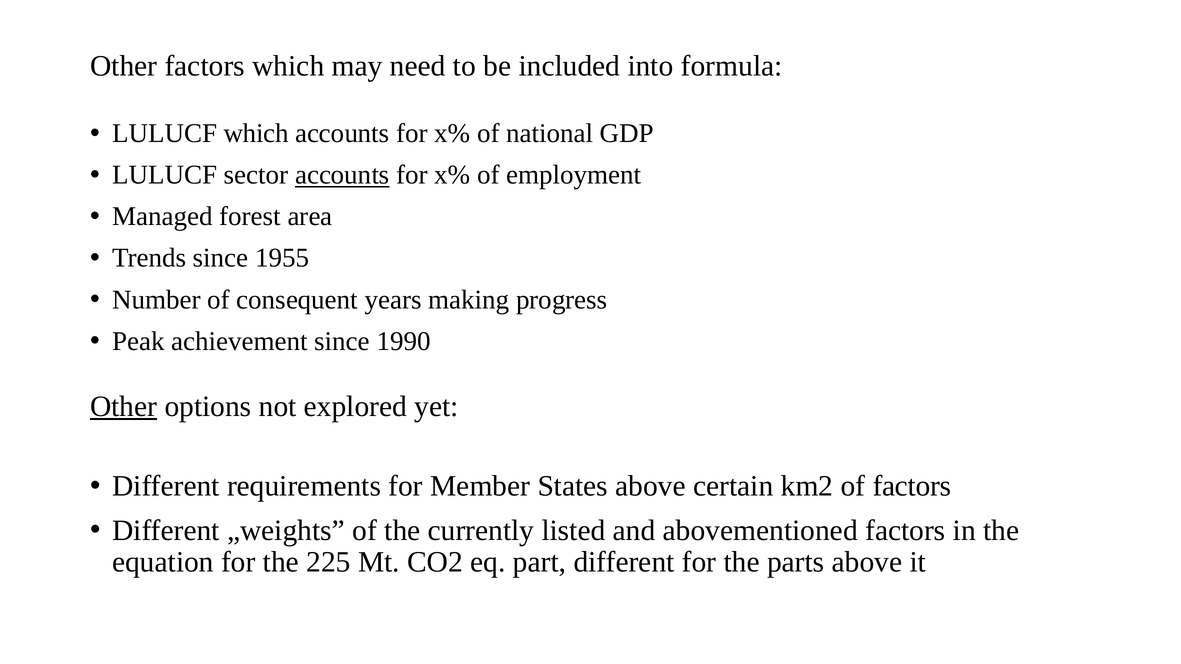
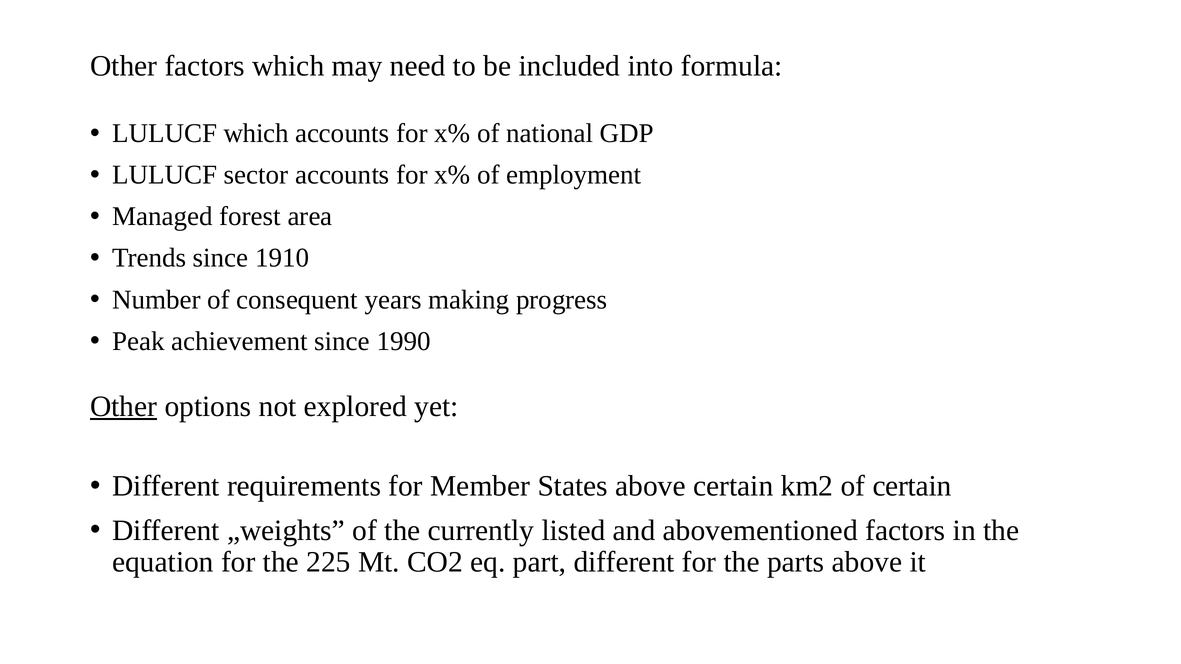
accounts at (342, 175) underline: present -> none
1955: 1955 -> 1910
of factors: factors -> certain
